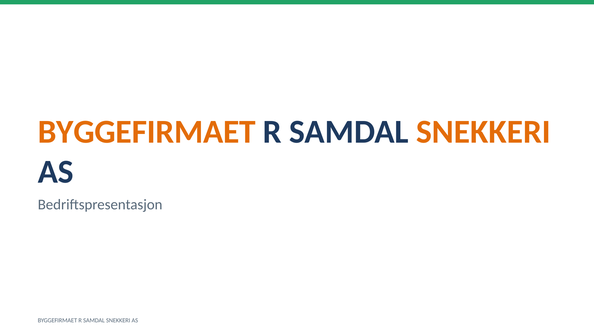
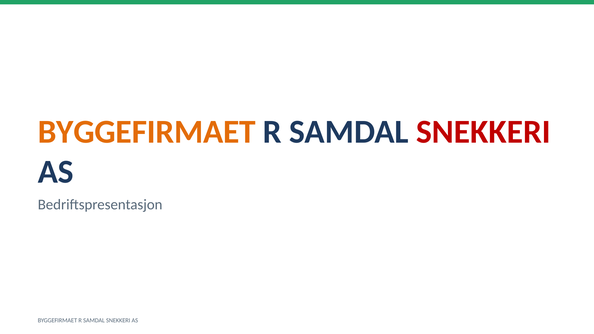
SNEKKERI at (483, 132) colour: orange -> red
